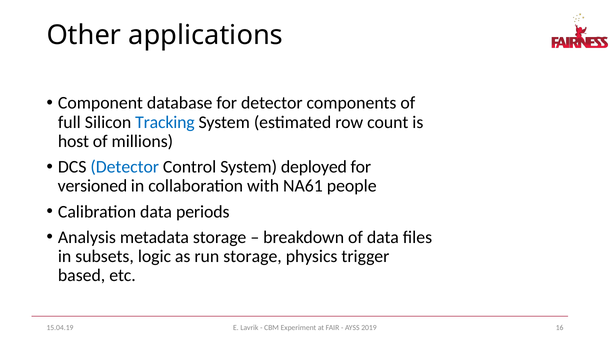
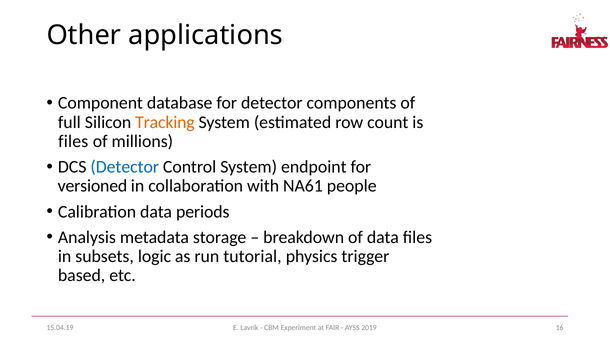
Tracking colour: blue -> orange
host at (73, 141): host -> files
deployed: deployed -> endpoint
run storage: storage -> tutorial
